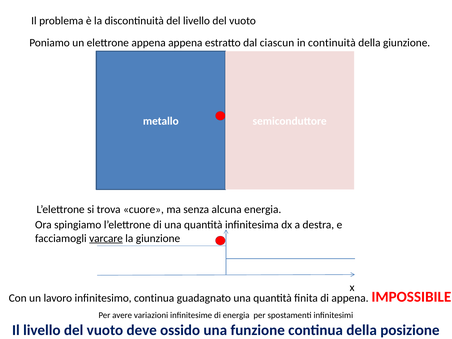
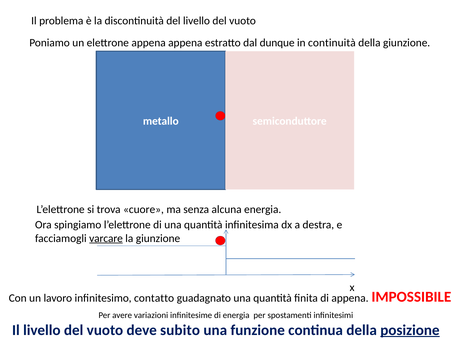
ciascun: ciascun -> dunque
infinitesimo continua: continua -> contatto
ossido: ossido -> subito
posizione underline: none -> present
